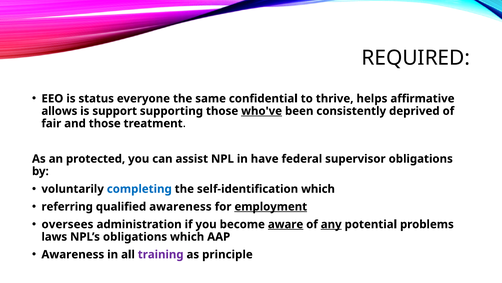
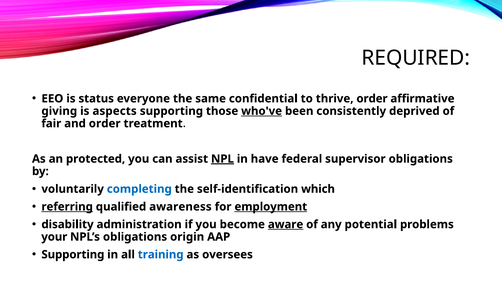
thrive helps: helps -> order
allows: allows -> giving
support: support -> aspects
and those: those -> order
NPL underline: none -> present
referring underline: none -> present
oversees: oversees -> disability
any underline: present -> none
laws: laws -> your
obligations which: which -> origin
Awareness at (73, 254): Awareness -> Supporting
training colour: purple -> blue
principle: principle -> oversees
